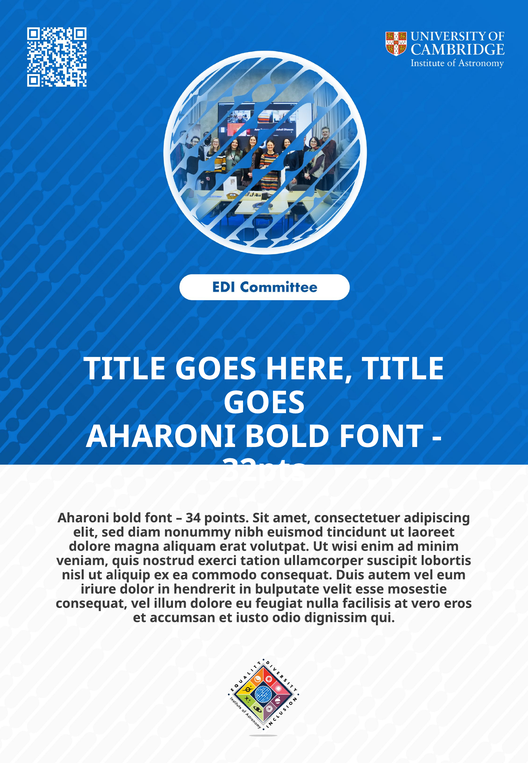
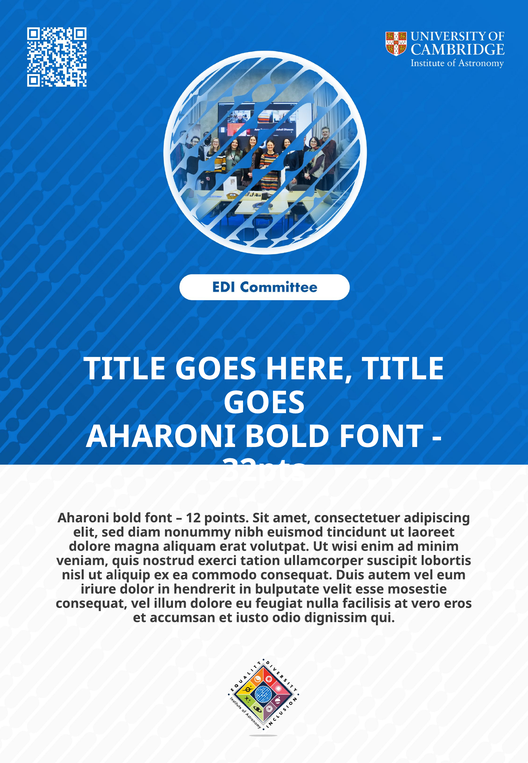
34: 34 -> 12
